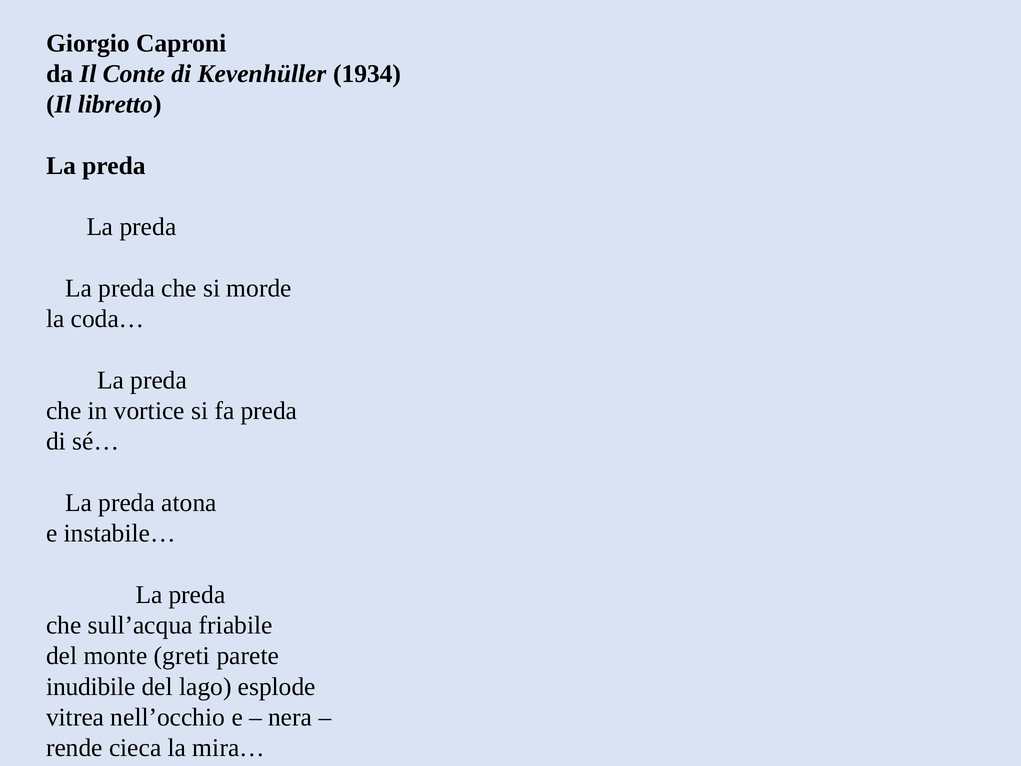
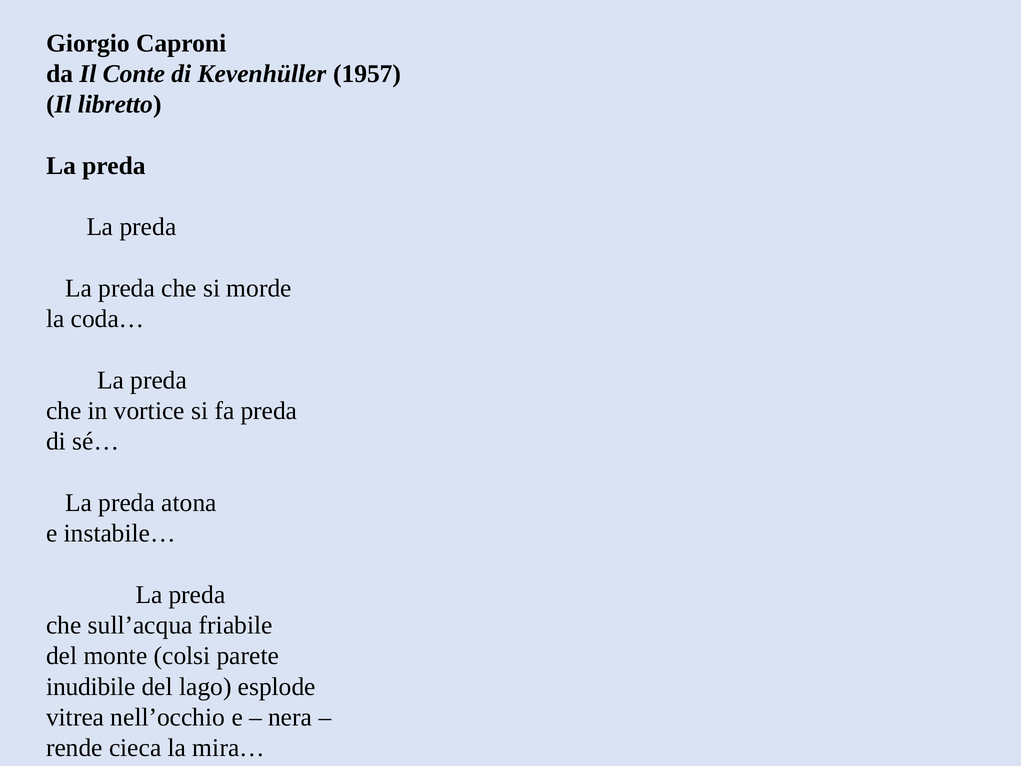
1934: 1934 -> 1957
greti: greti -> colsi
